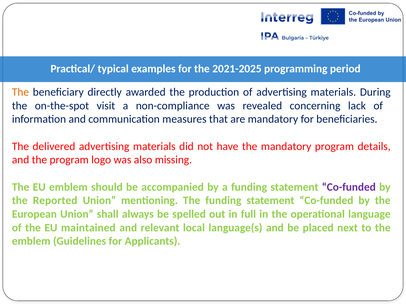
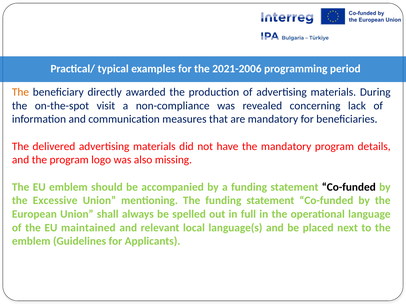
2021-2025: 2021-2025 -> 2021-2006
Co-funded at (349, 187) colour: purple -> black
Reported: Reported -> Excessive
